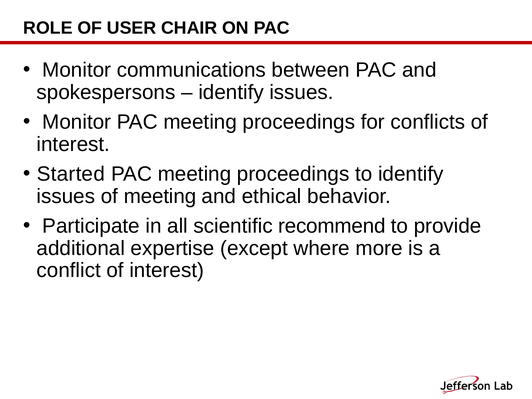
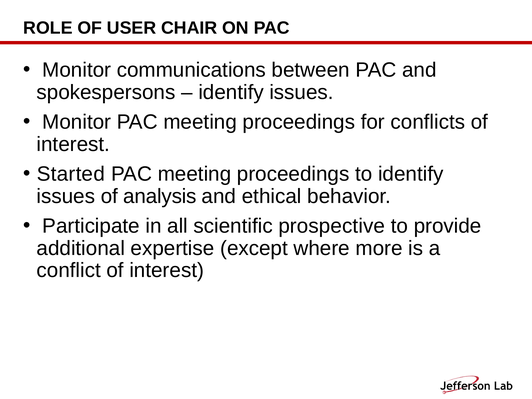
of meeting: meeting -> analysis
recommend: recommend -> prospective
